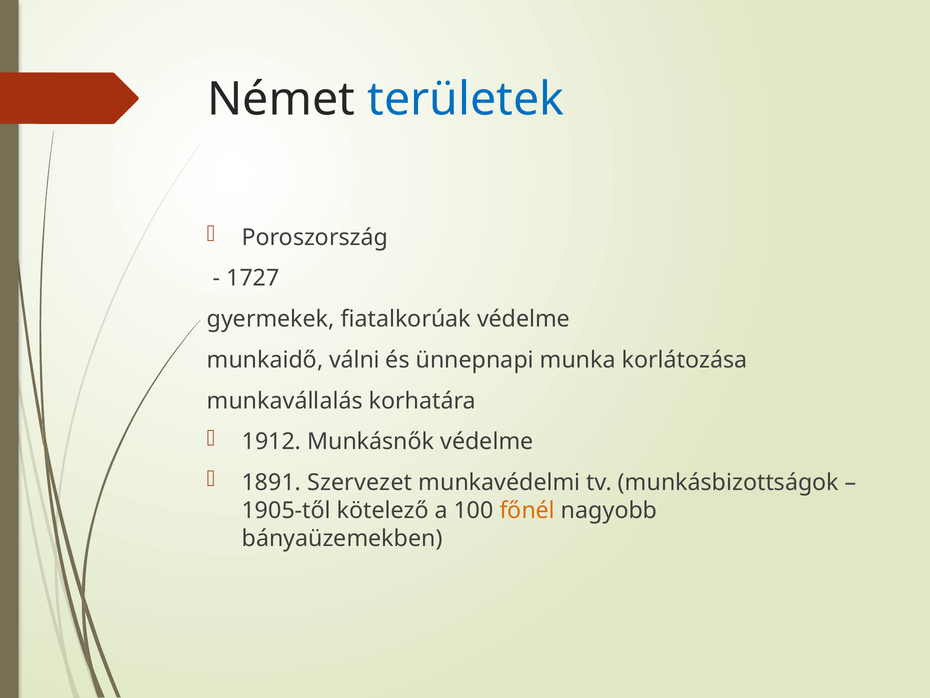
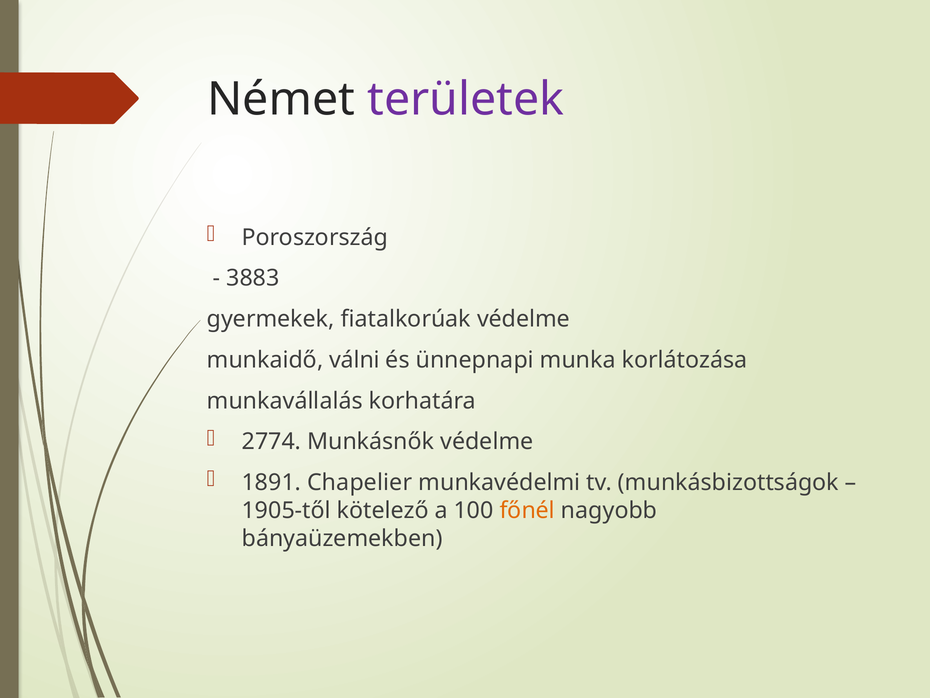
területek colour: blue -> purple
1727: 1727 -> 3883
1912: 1912 -> 2774
Szervezet: Szervezet -> Chapelier
